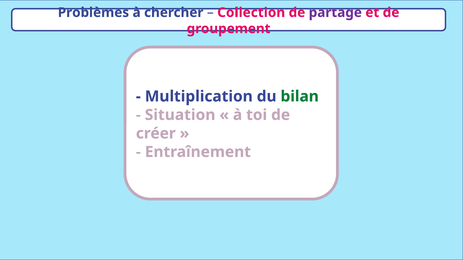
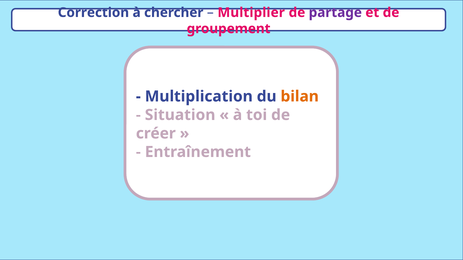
Problèmes: Problèmes -> Correction
Collection: Collection -> Multiplier
bilan colour: green -> orange
